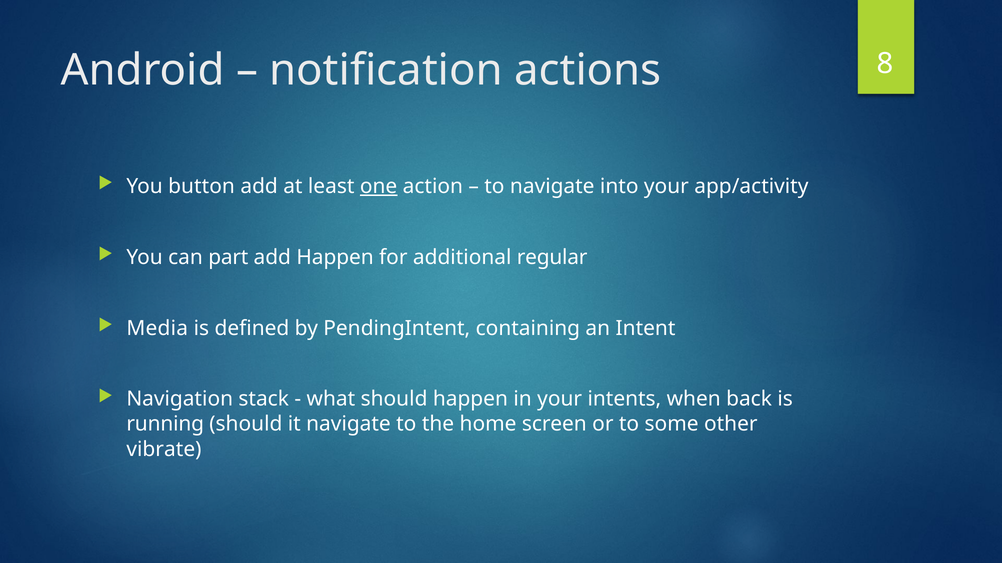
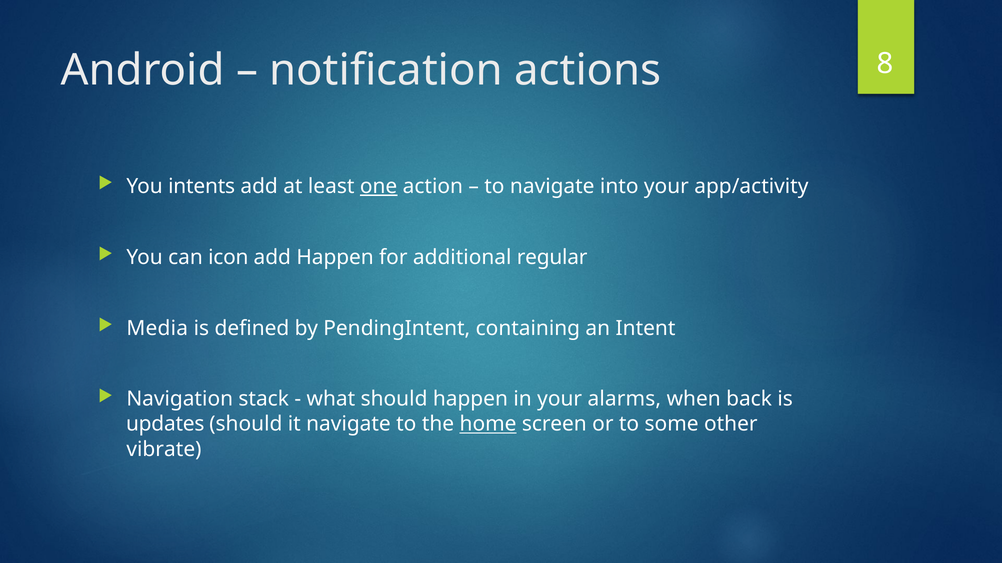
button: button -> intents
part: part -> icon
intents: intents -> alarms
running: running -> updates
home underline: none -> present
